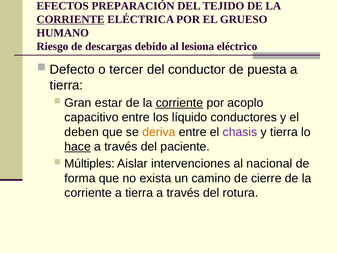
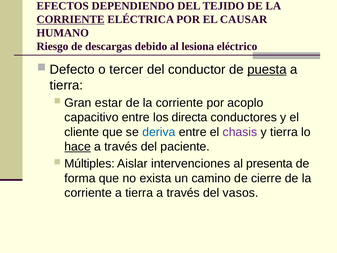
PREPARACIÓN: PREPARACIÓN -> DEPENDIENDO
GRUESO: GRUESO -> CAUSAR
puesta underline: none -> present
corriente at (179, 103) underline: present -> none
líquido: líquido -> directa
deben: deben -> cliente
deriva colour: orange -> blue
nacional: nacional -> presenta
rotura: rotura -> vasos
